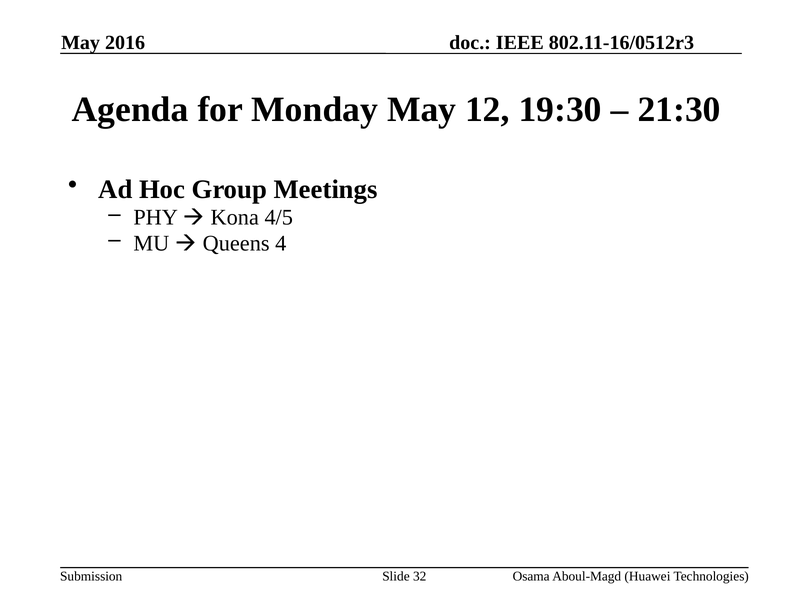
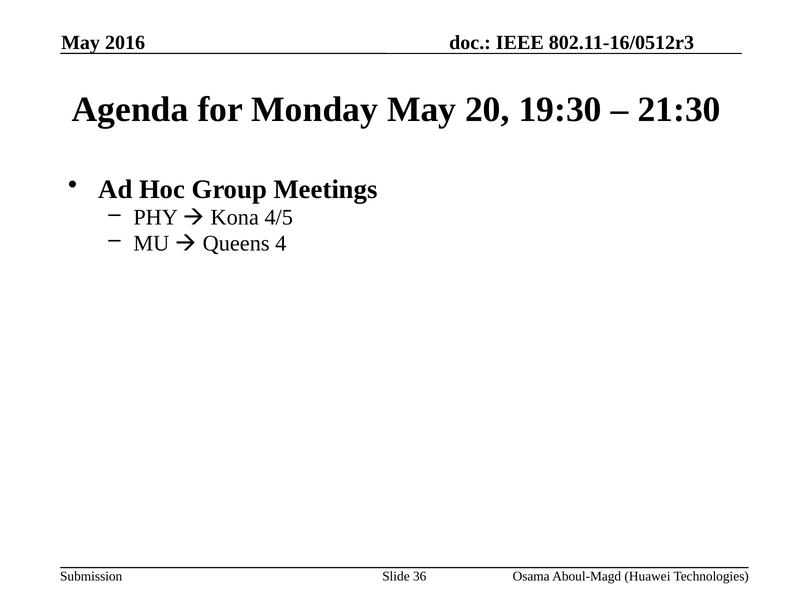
12: 12 -> 20
32: 32 -> 36
